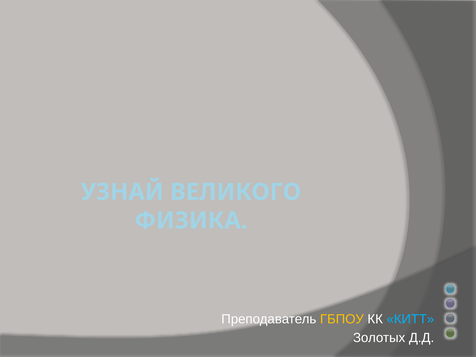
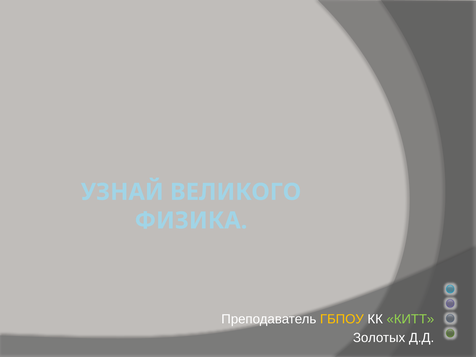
КИТТ colour: light blue -> light green
